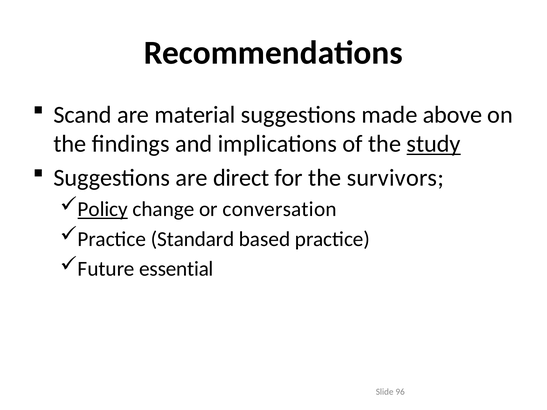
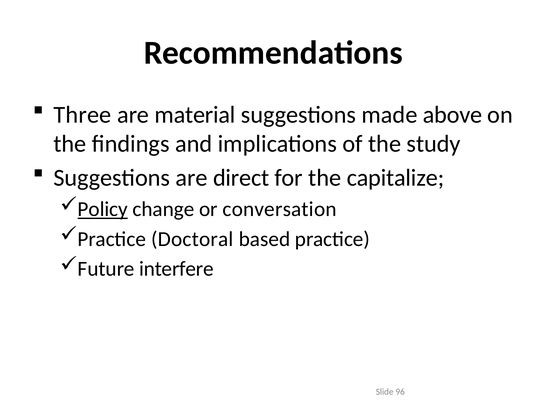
Scand: Scand -> Three
study underline: present -> none
survivors: survivors -> capitalize
Standard: Standard -> Doctoral
essential: essential -> interfere
